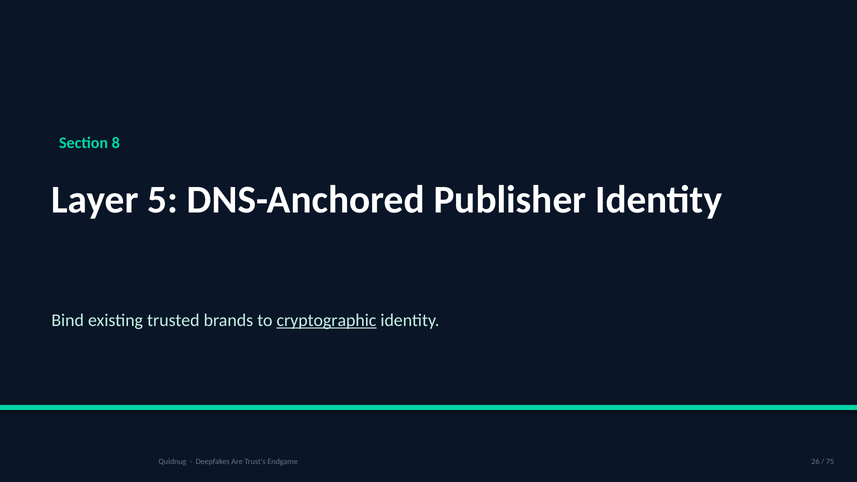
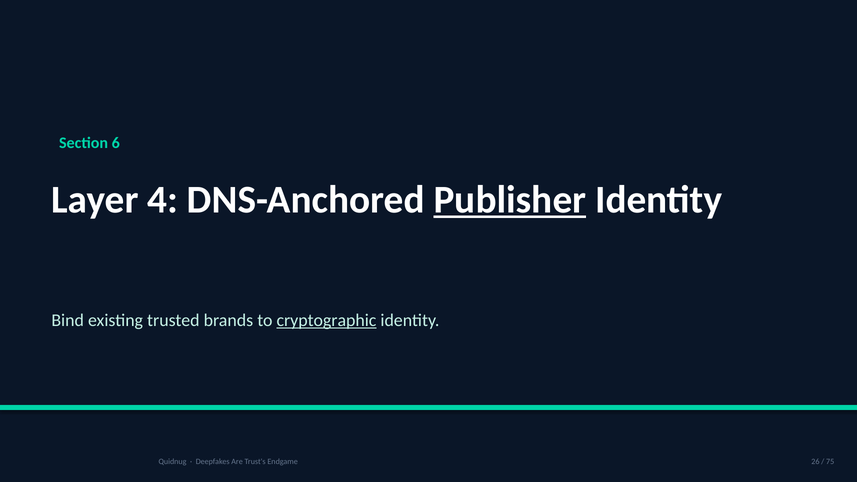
8: 8 -> 6
5: 5 -> 4
Publisher underline: none -> present
